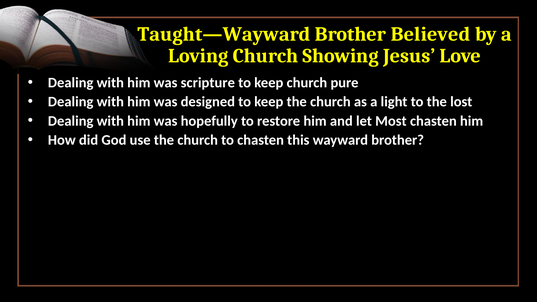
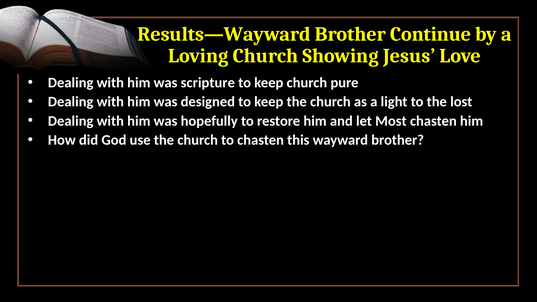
Taught—Wayward: Taught—Wayward -> Results—Wayward
Believed: Believed -> Continue
